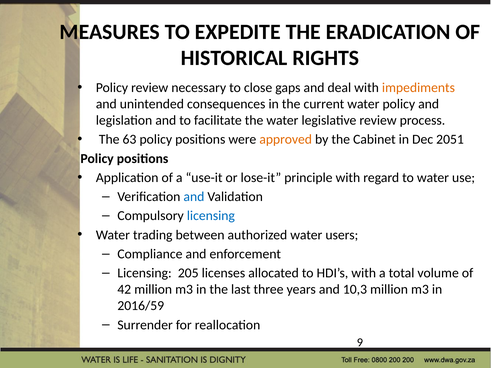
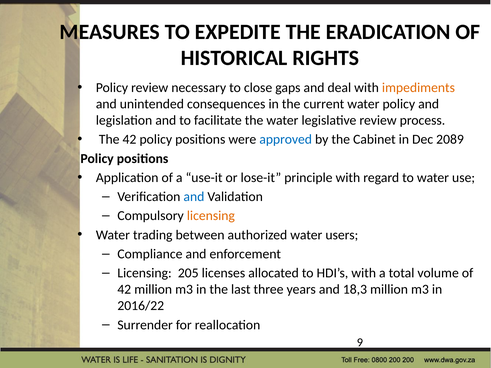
The 63: 63 -> 42
approved colour: orange -> blue
2051: 2051 -> 2089
licensing at (211, 216) colour: blue -> orange
10,3: 10,3 -> 18,3
2016/59: 2016/59 -> 2016/22
